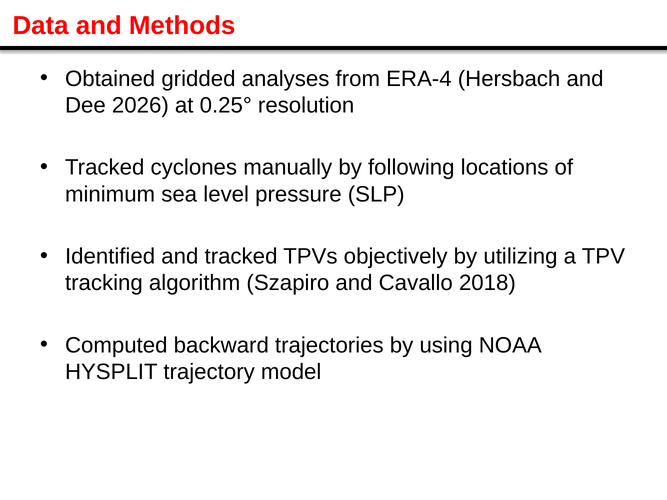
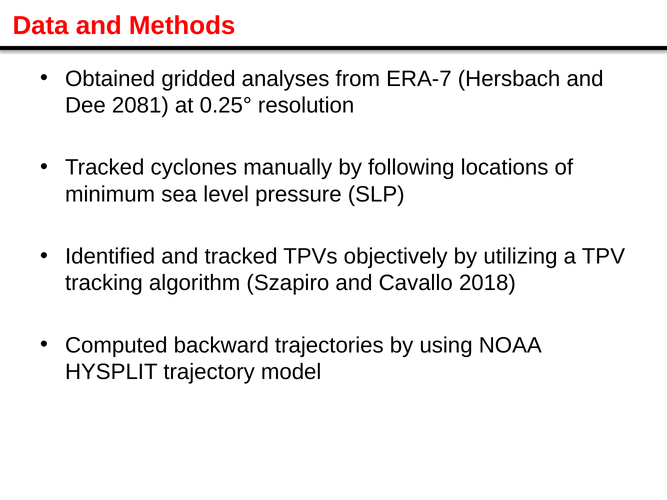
ERA-4: ERA-4 -> ERA-7
2026: 2026 -> 2081
